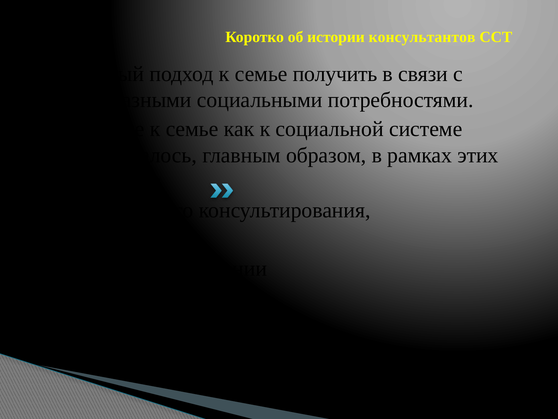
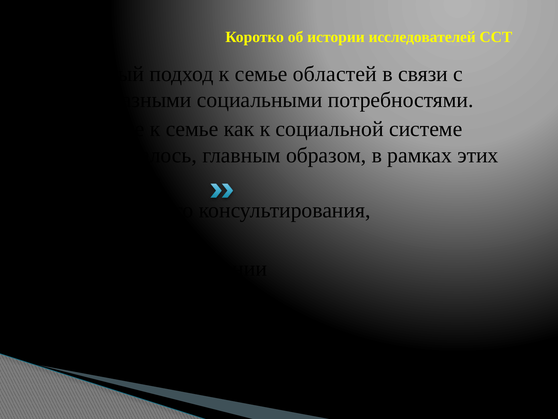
консультантов: консультантов -> исследователей
получить: получить -> областей
